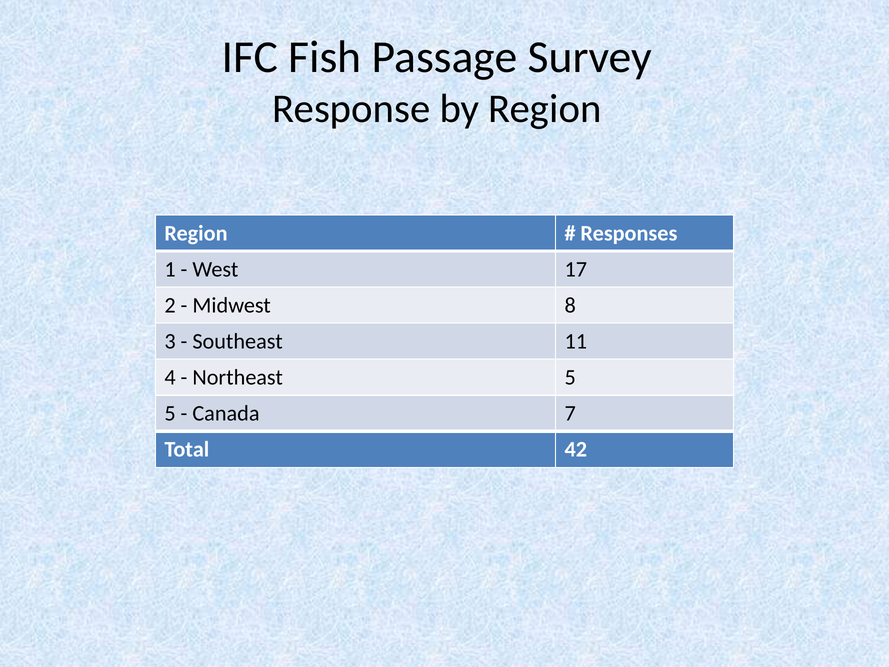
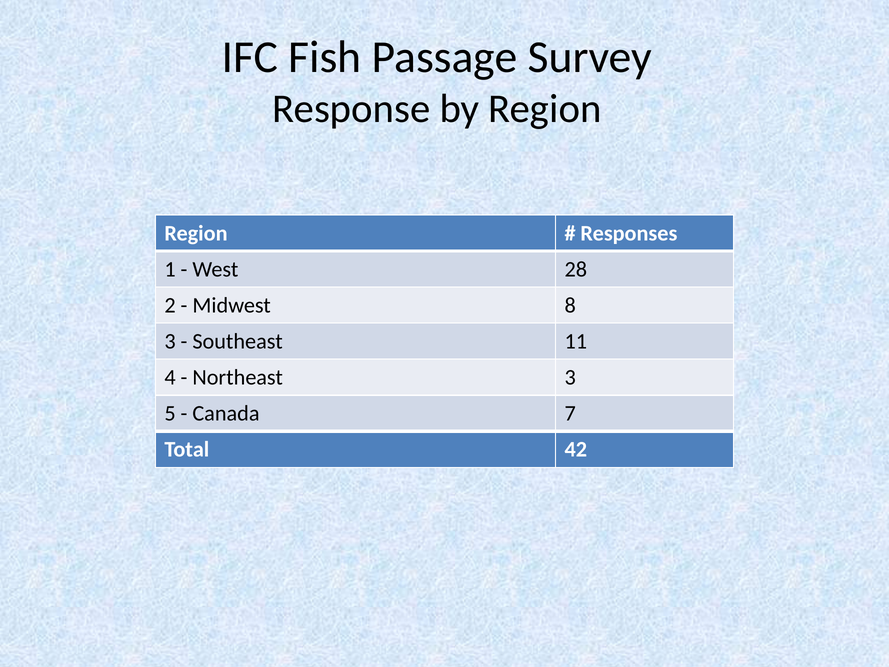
17: 17 -> 28
Northeast 5: 5 -> 3
